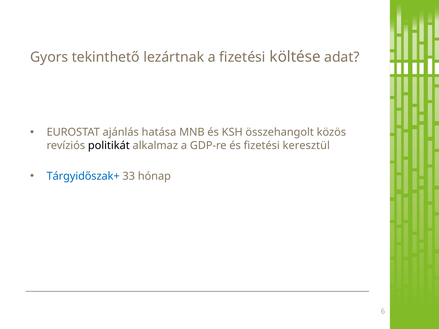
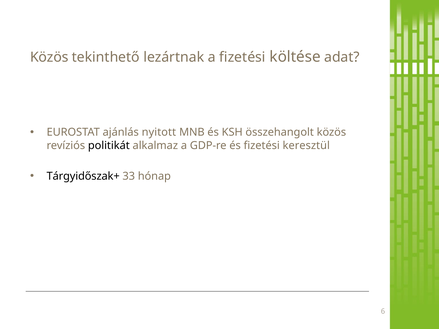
Gyors at (49, 57): Gyors -> Közös
hatása: hatása -> nyitott
Tárgyidőszak+ colour: blue -> black
